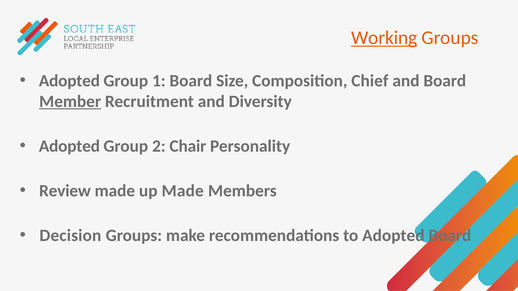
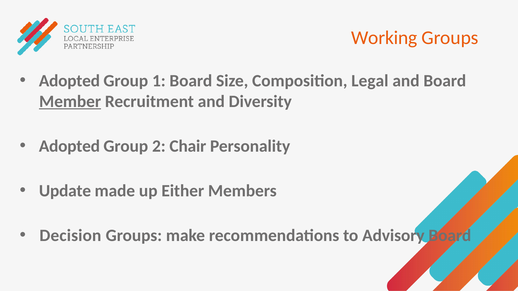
Working underline: present -> none
Chief: Chief -> Legal
Review: Review -> Update
up Made: Made -> Either
to Adopted: Adopted -> Advisory
